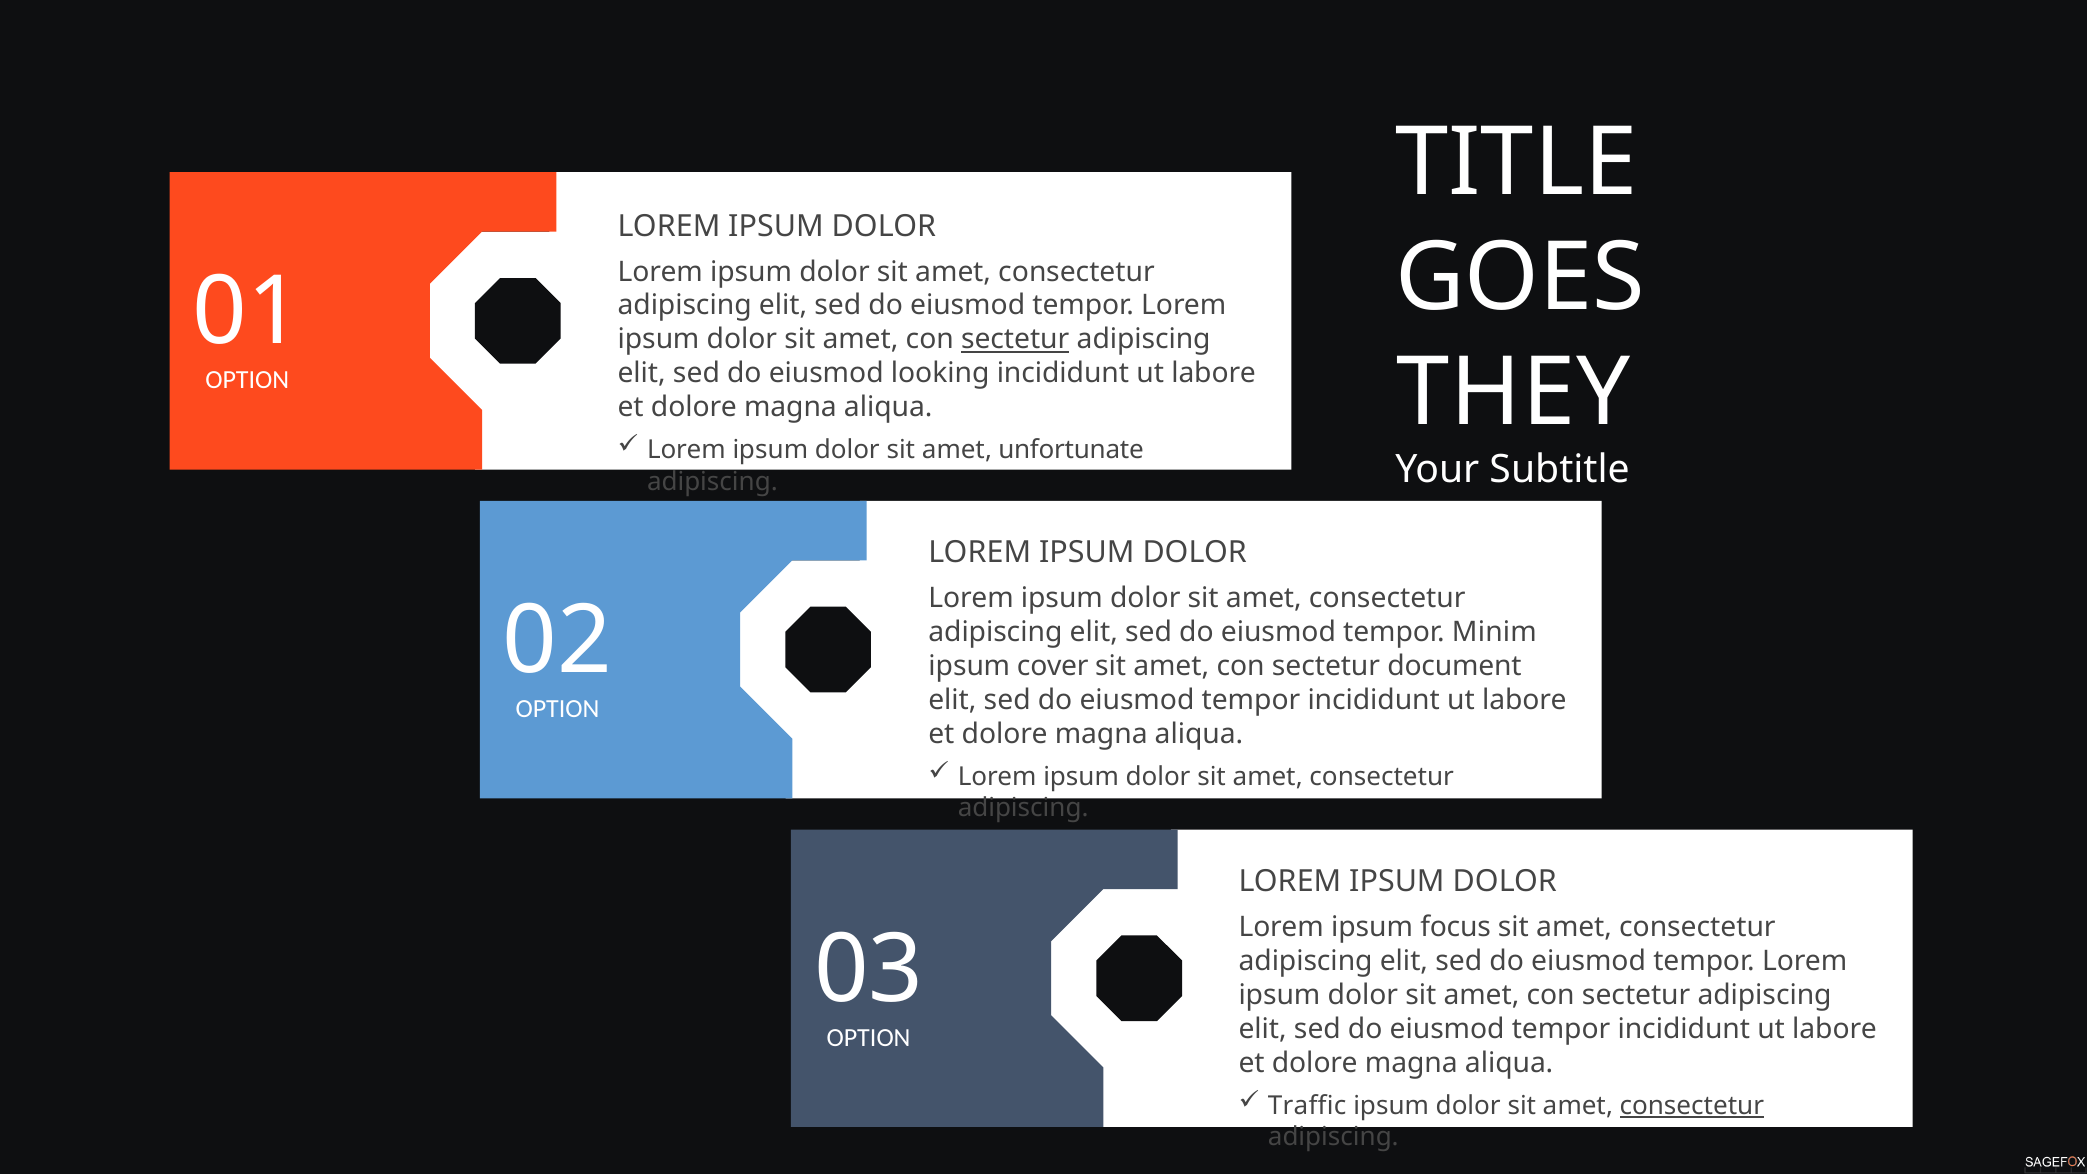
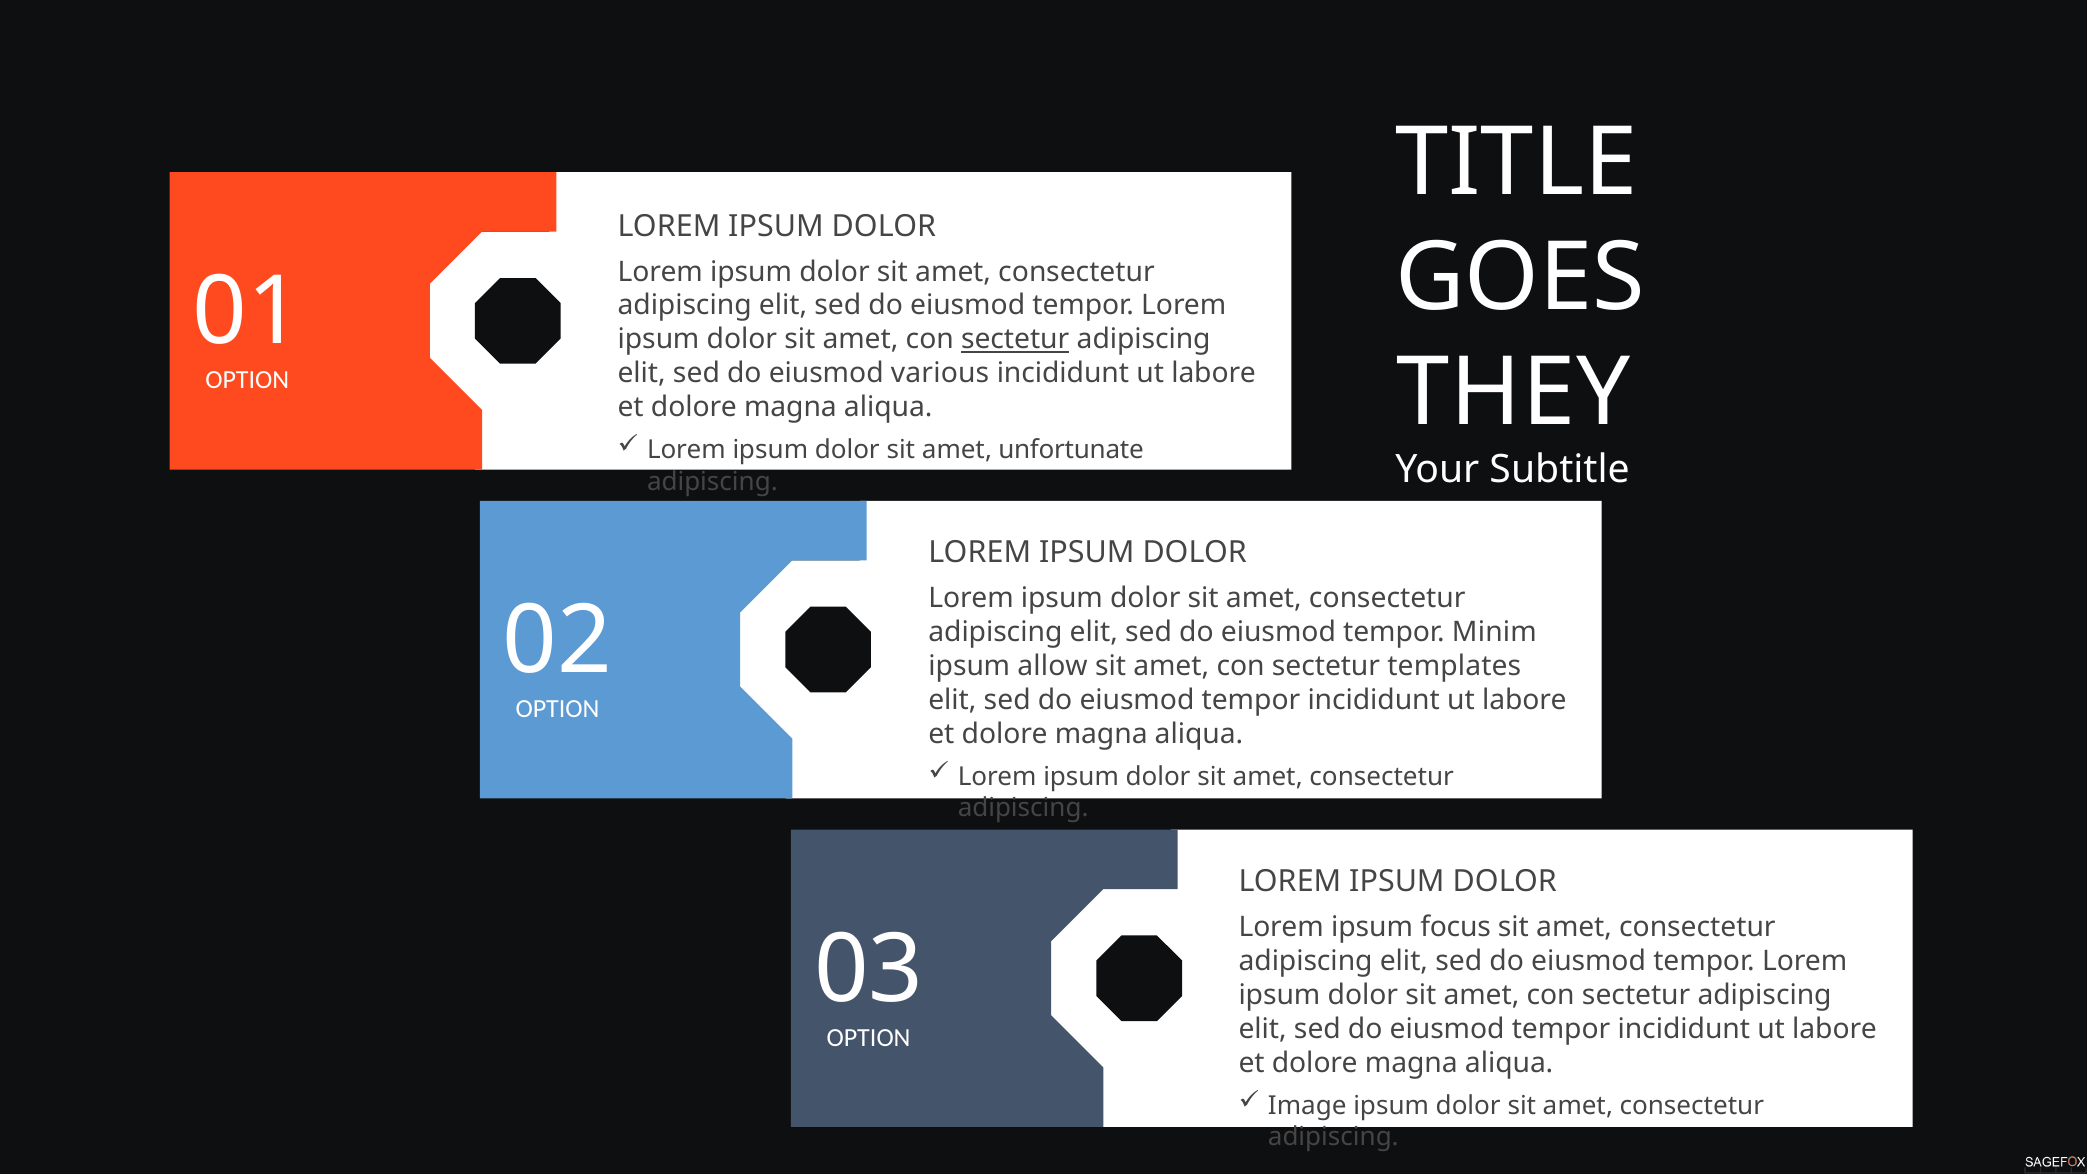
looking: looking -> various
cover: cover -> allow
document: document -> templates
Traffic: Traffic -> Image
consectetur at (1692, 1106) underline: present -> none
